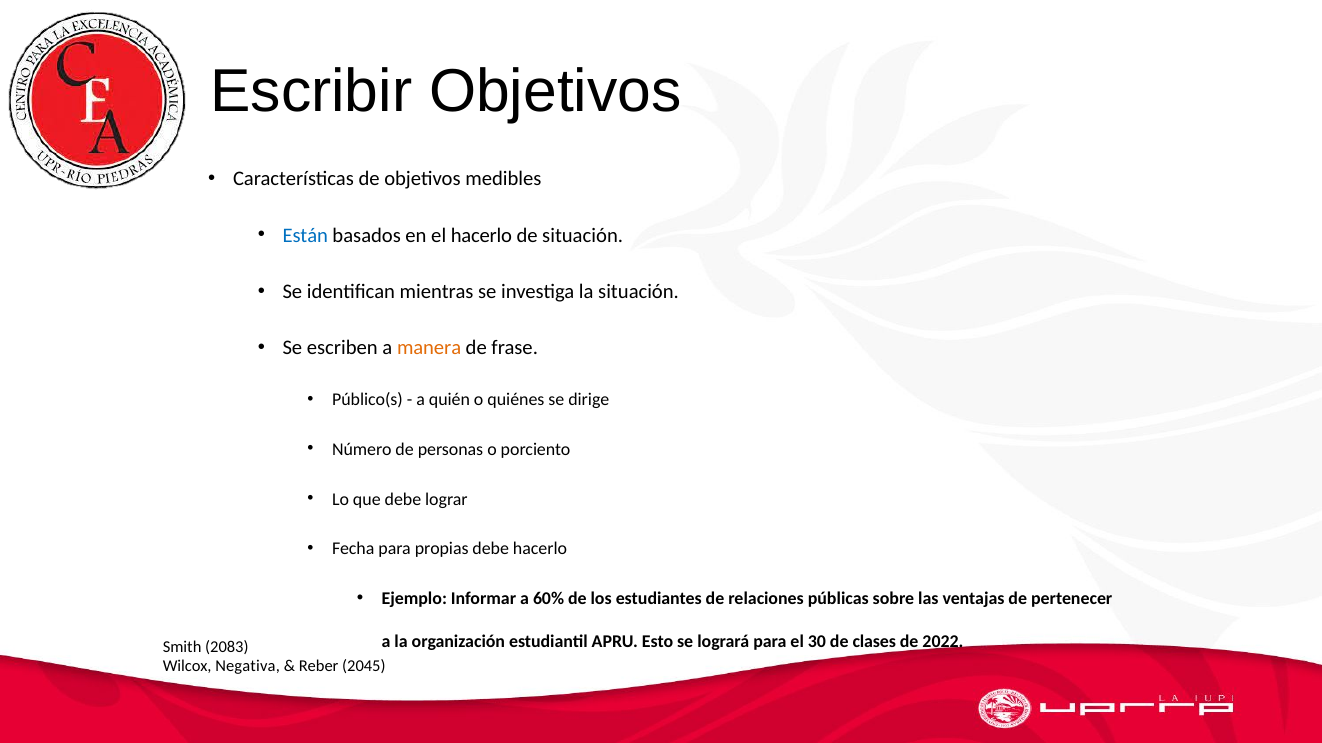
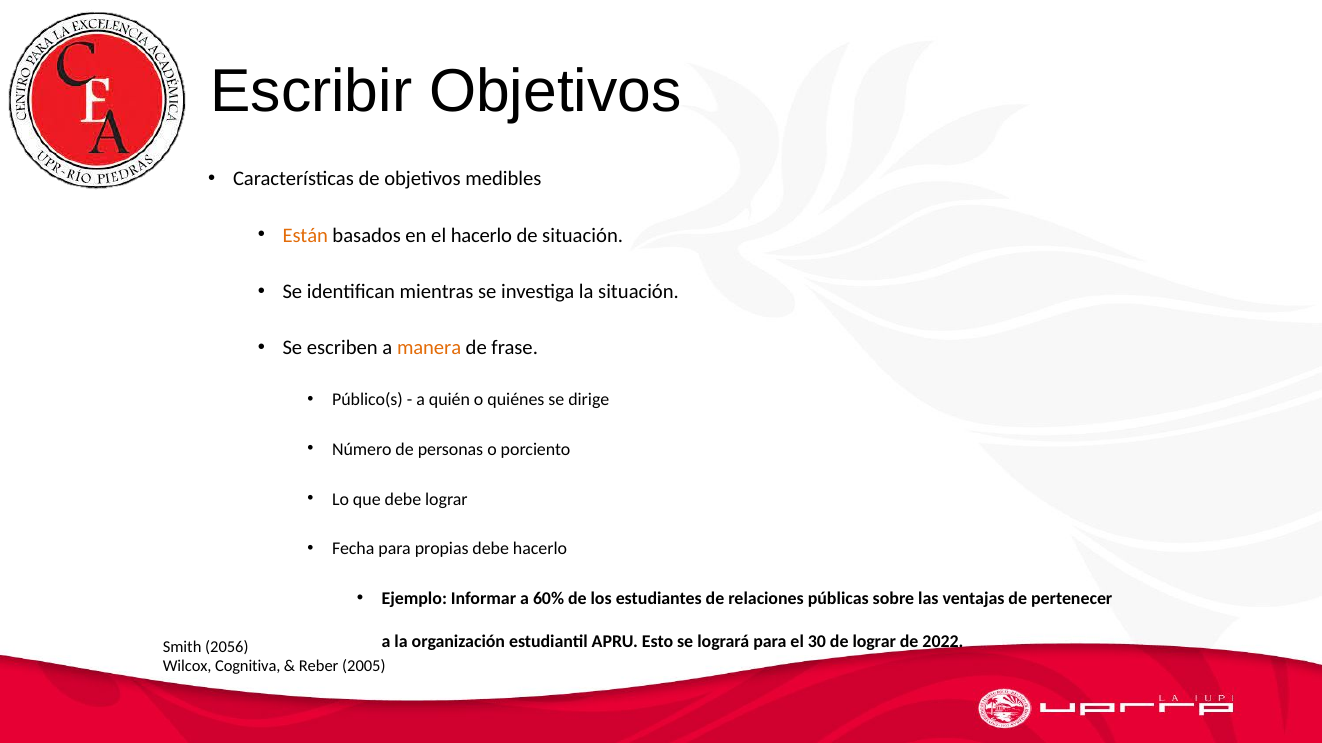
Están colour: blue -> orange
de clases: clases -> lograr
2083: 2083 -> 2056
Negativa: Negativa -> Cognitiva
2045: 2045 -> 2005
